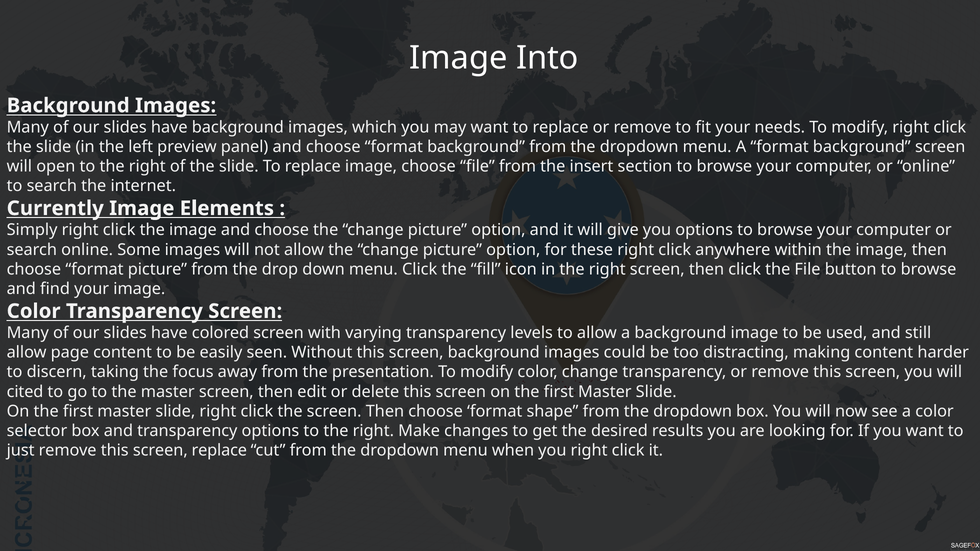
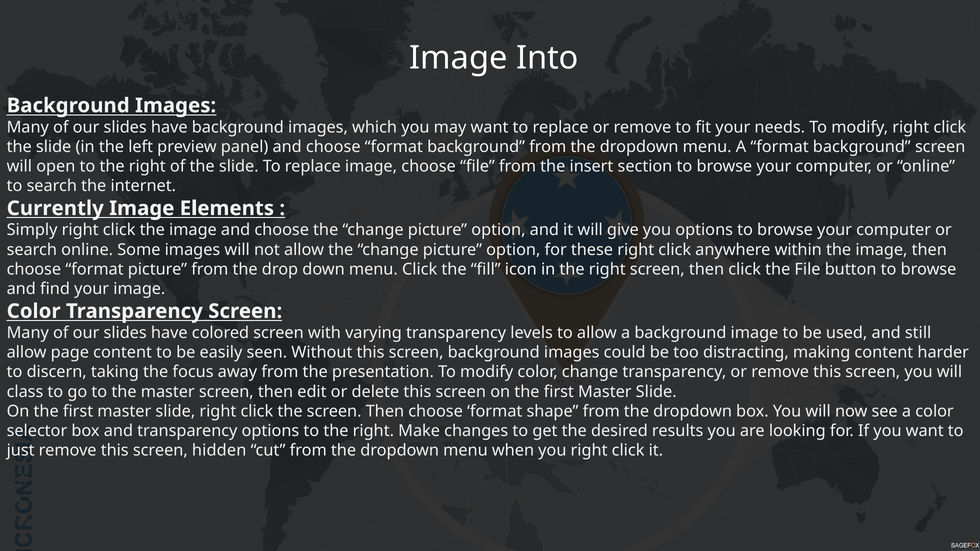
cited: cited -> class
screen replace: replace -> hidden
